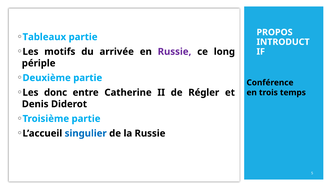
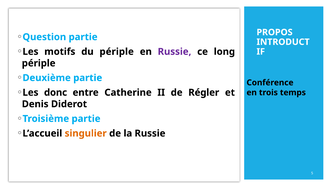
Tableaux: Tableaux -> Question
du arrivée: arrivée -> périple
singulier colour: blue -> orange
